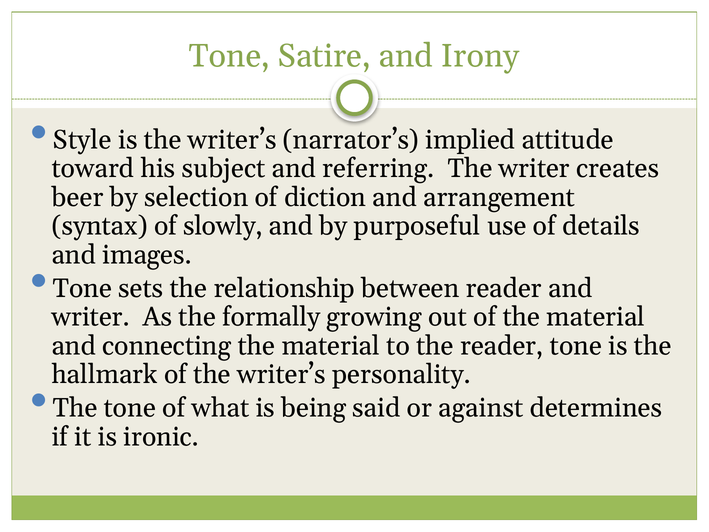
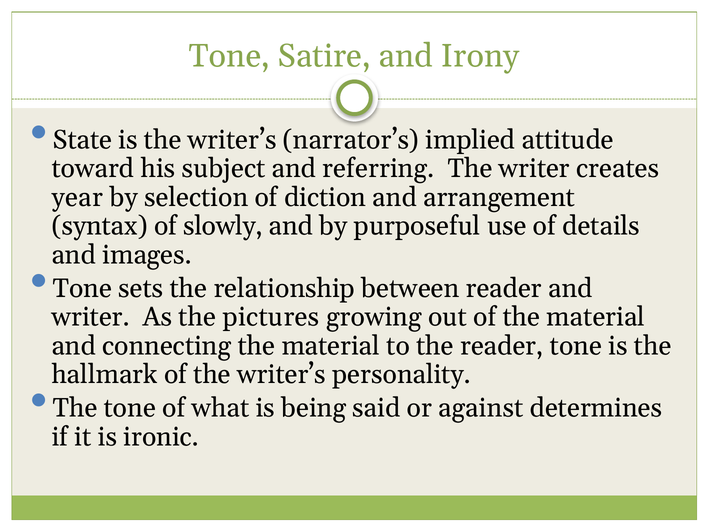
Style: Style -> State
beer: beer -> year
formally: formally -> pictures
